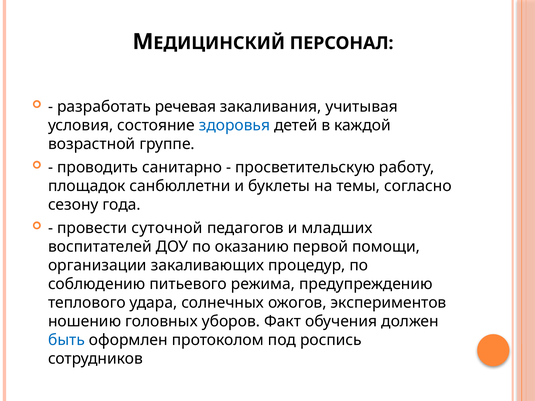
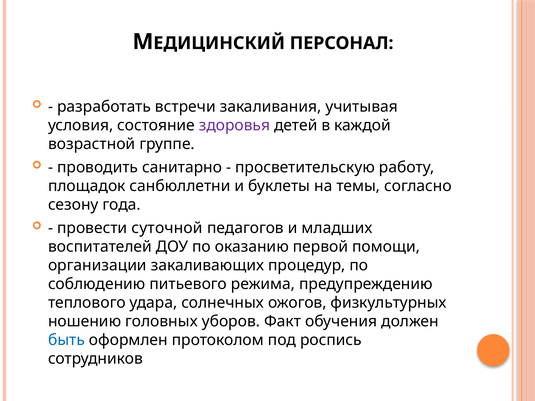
речевая: речевая -> встречи
здоровья colour: blue -> purple
экспериментов: экспериментов -> физкультурных
